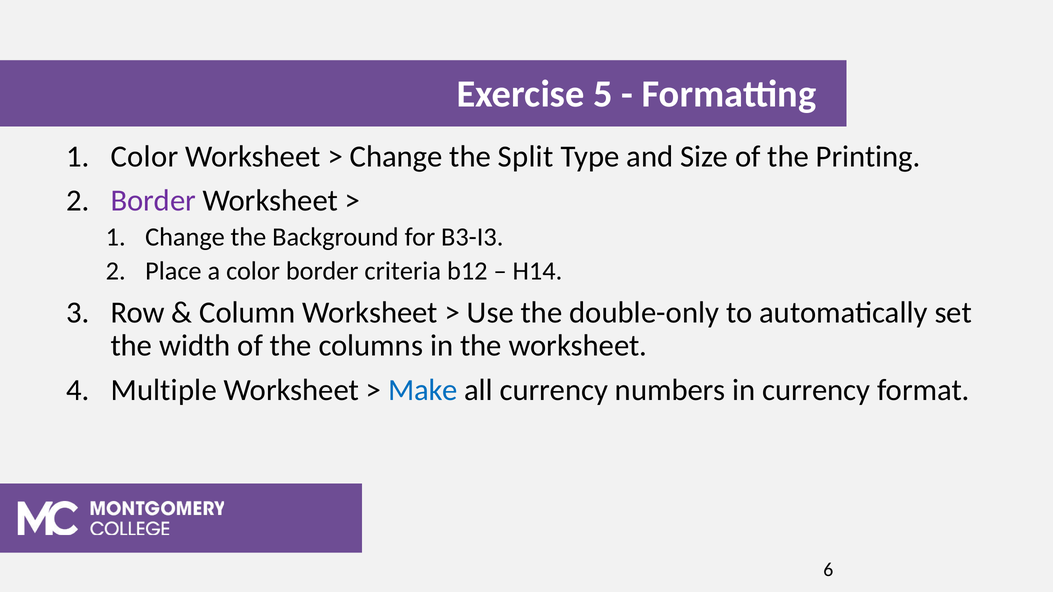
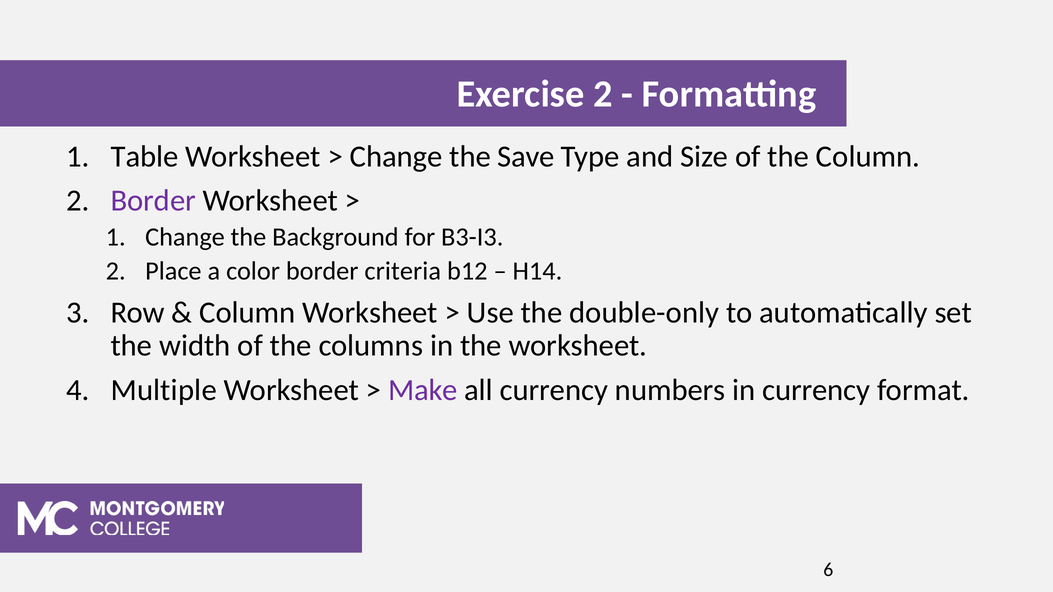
Exercise 5: 5 -> 2
Color at (144, 157): Color -> Table
Split: Split -> Save
the Printing: Printing -> Column
Make colour: blue -> purple
